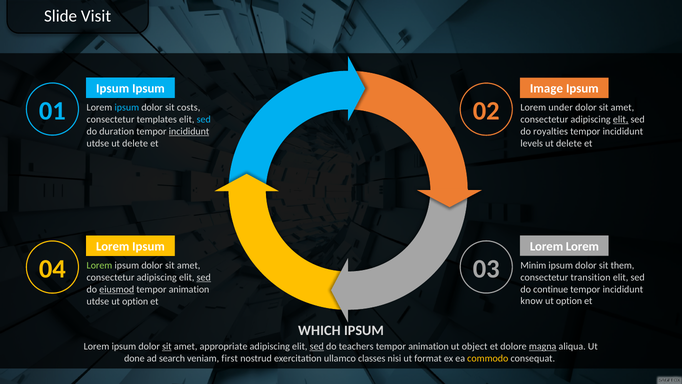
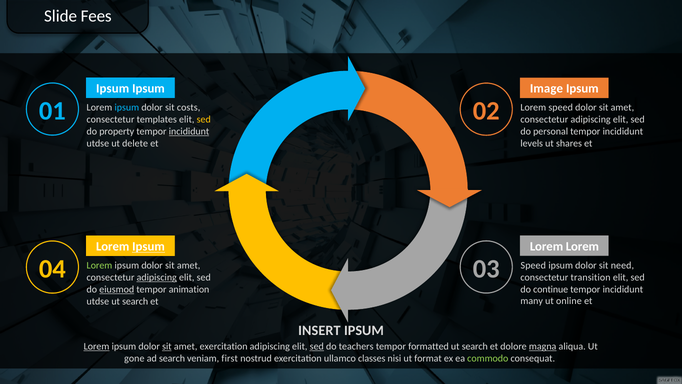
Visit: Visit -> Fees
Lorem under: under -> speed
sed at (204, 119) colour: light blue -> yellow
elit at (621, 119) underline: present -> none
duration: duration -> property
royalties: royalties -> personal
delete at (569, 143): delete -> shares
Ipsum at (148, 246) underline: none -> present
03 Minim: Minim -> Speed
them: them -> need
adipiscing at (157, 277) underline: none -> present
sed at (204, 277) underline: present -> none
know: know -> many
option at (569, 301): option -> online
utdse ut option: option -> search
WHICH: WHICH -> INSERT
Lorem at (97, 346) underline: none -> present
amet appropriate: appropriate -> exercitation
animation at (429, 346): animation -> formatted
object at (475, 346): object -> search
done: done -> gone
commodo colour: yellow -> light green
